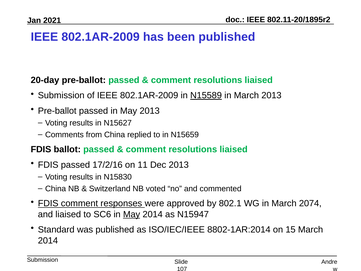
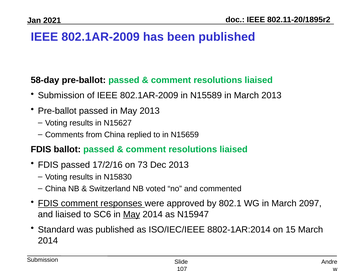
20-day: 20-day -> 58-day
N15589 underline: present -> none
11: 11 -> 73
2074: 2074 -> 2097
